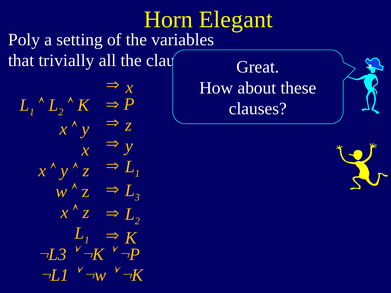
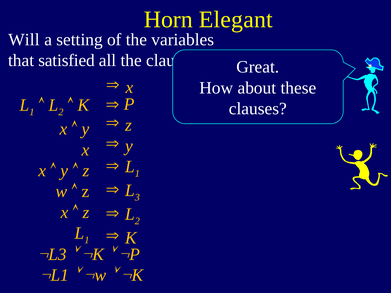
Poly: Poly -> Will
trivially: trivially -> satisfied
